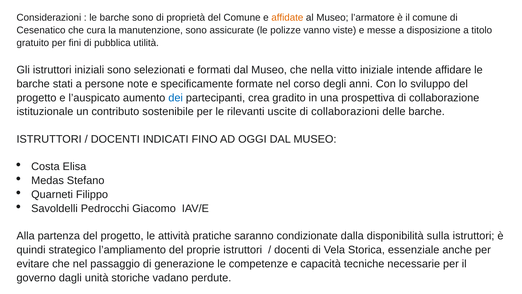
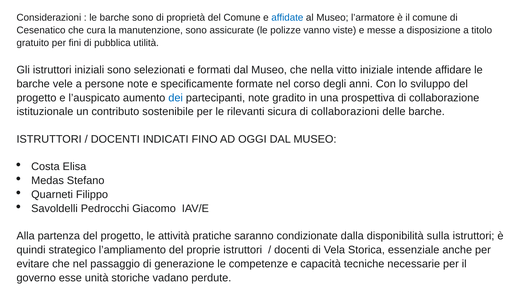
affidate colour: orange -> blue
stati: stati -> vele
partecipanti crea: crea -> note
uscite: uscite -> sicura
dagli: dagli -> esse
